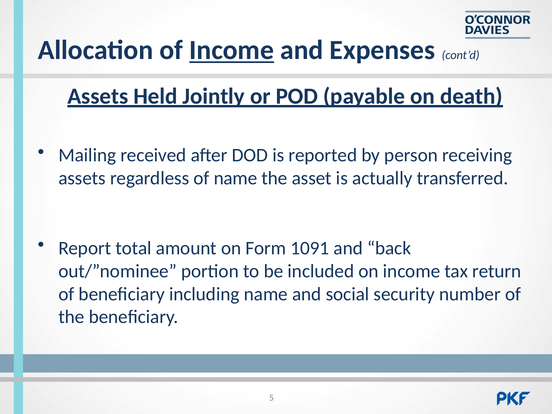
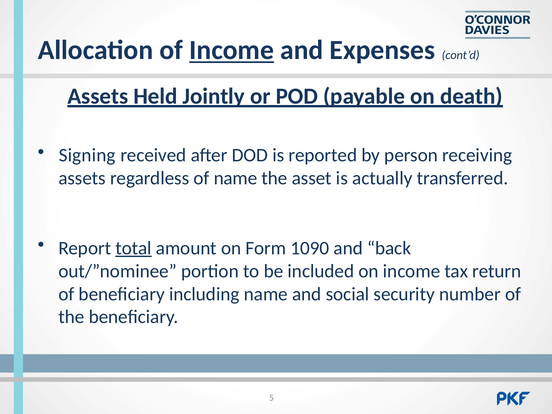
Mailing: Mailing -> Signing
total underline: none -> present
1091: 1091 -> 1090
